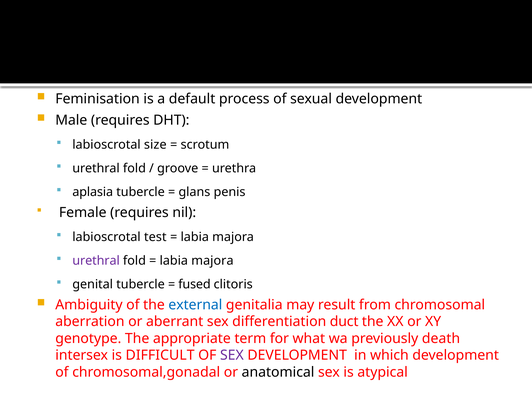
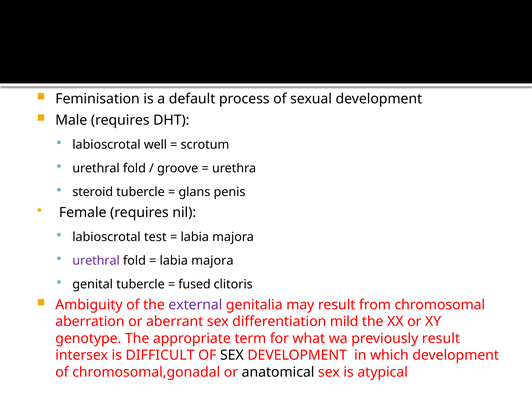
size: size -> well
aplasia: aplasia -> steroid
external colour: blue -> purple
duct: duct -> mild
previously death: death -> result
SEX at (232, 355) colour: purple -> black
